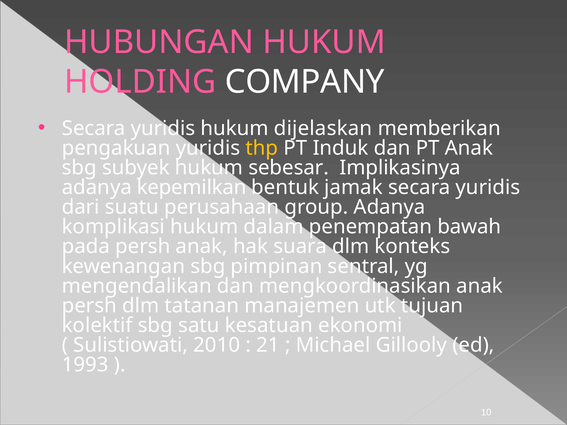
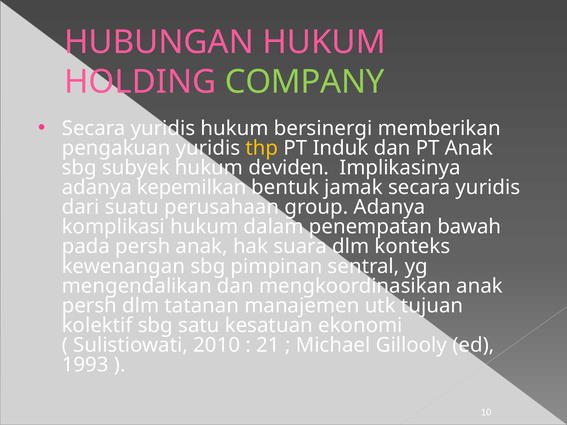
COMPANY colour: white -> light green
dijelaskan: dijelaskan -> bersinergi
sebesar: sebesar -> deviden
